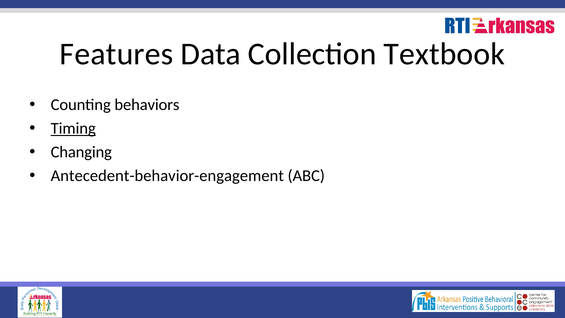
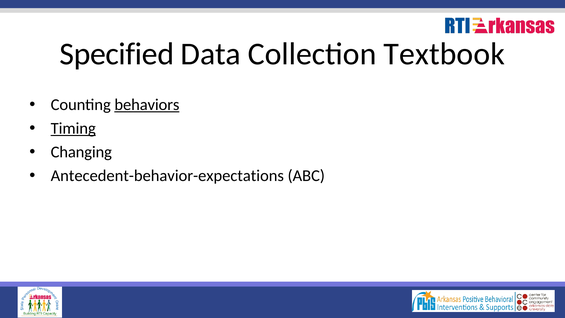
Features: Features -> Specified
behaviors underline: none -> present
Antecedent-behavior-engagement: Antecedent-behavior-engagement -> Antecedent-behavior-expectations
